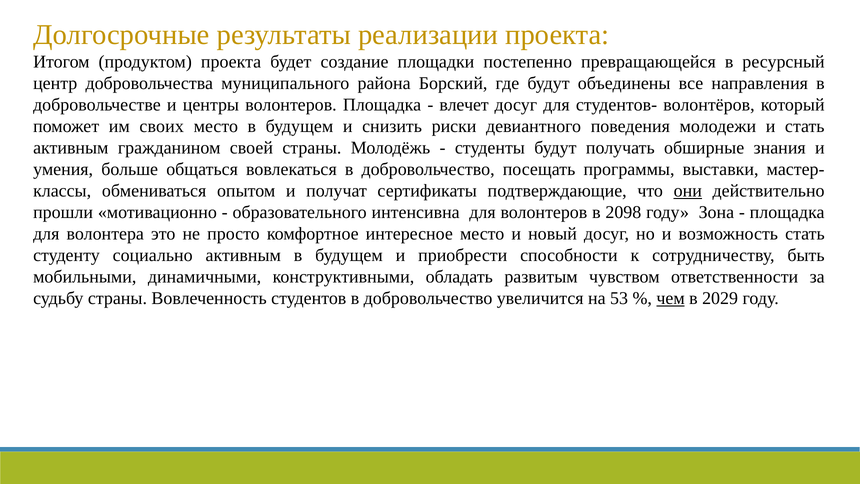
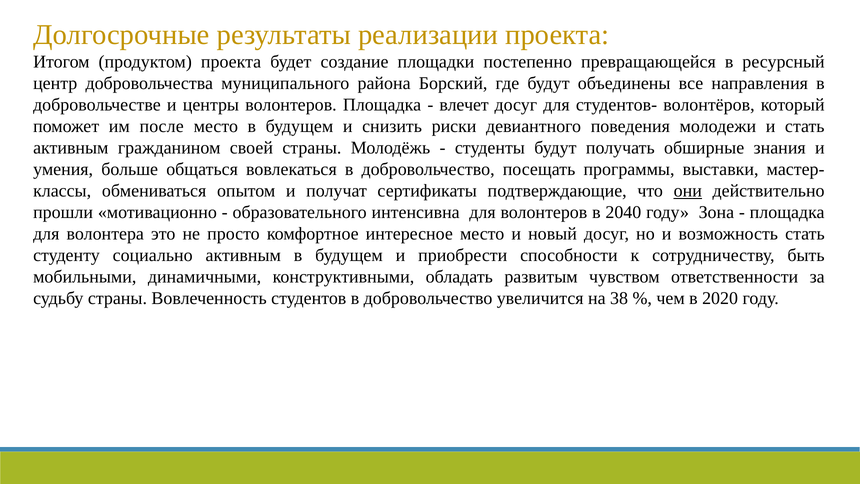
своих: своих -> после
2098: 2098 -> 2040
53: 53 -> 38
чем underline: present -> none
2029: 2029 -> 2020
